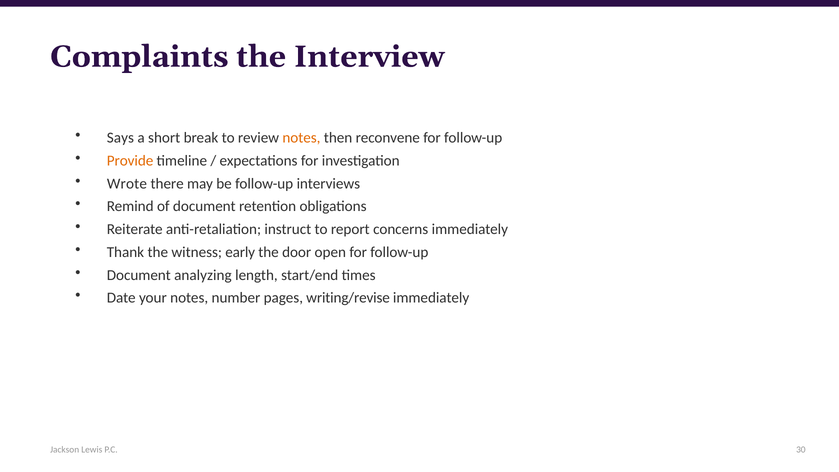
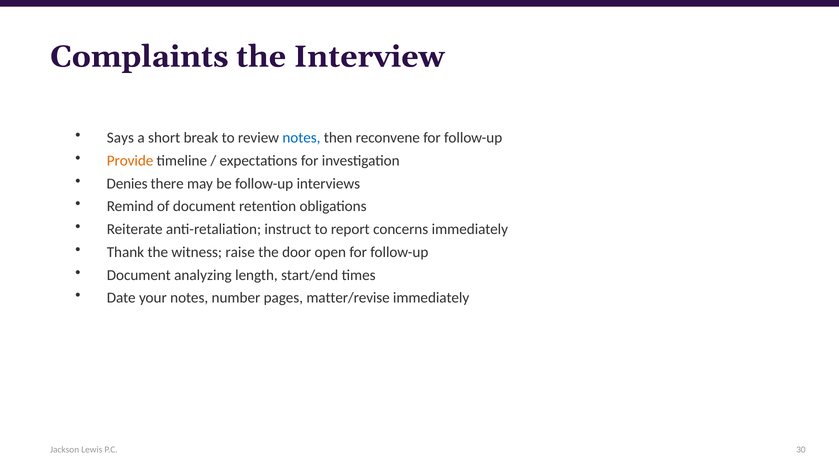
notes at (301, 138) colour: orange -> blue
Wrote: Wrote -> Denies
early: early -> raise
writing/revise: writing/revise -> matter/revise
